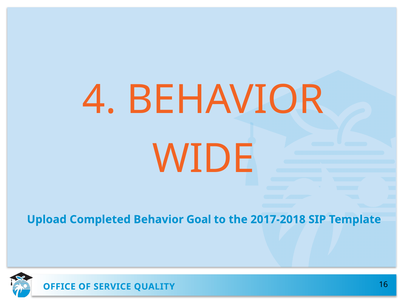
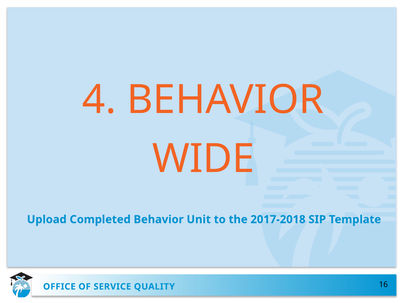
Goal: Goal -> Unit
